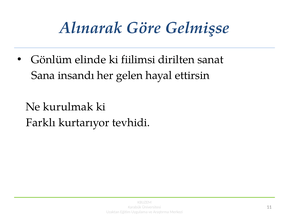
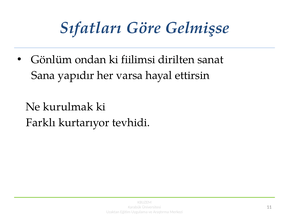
Alınarak: Alınarak -> Sıfatları
elinde: elinde -> ondan
insandı: insandı -> yapıdır
gelen: gelen -> varsa
